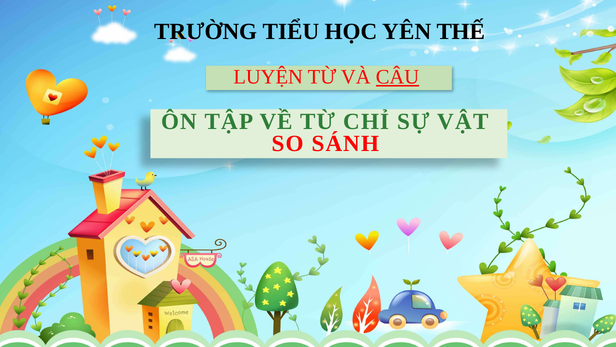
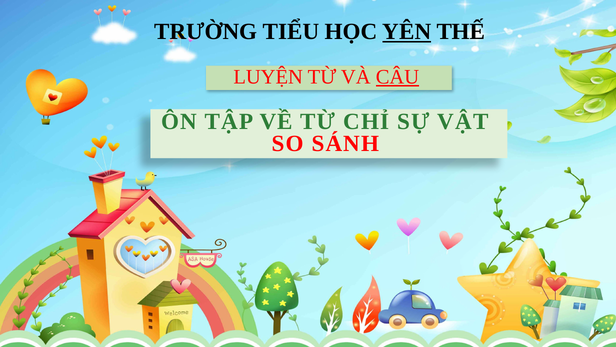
YÊN underline: none -> present
